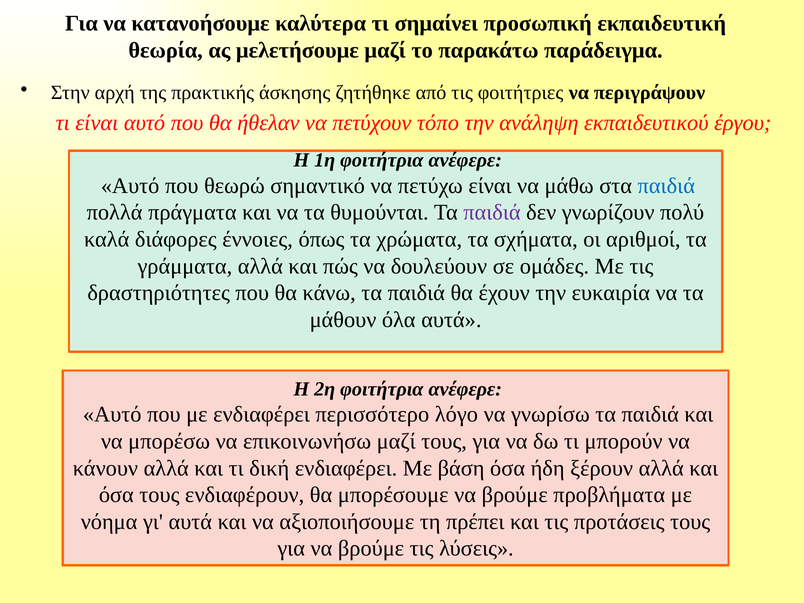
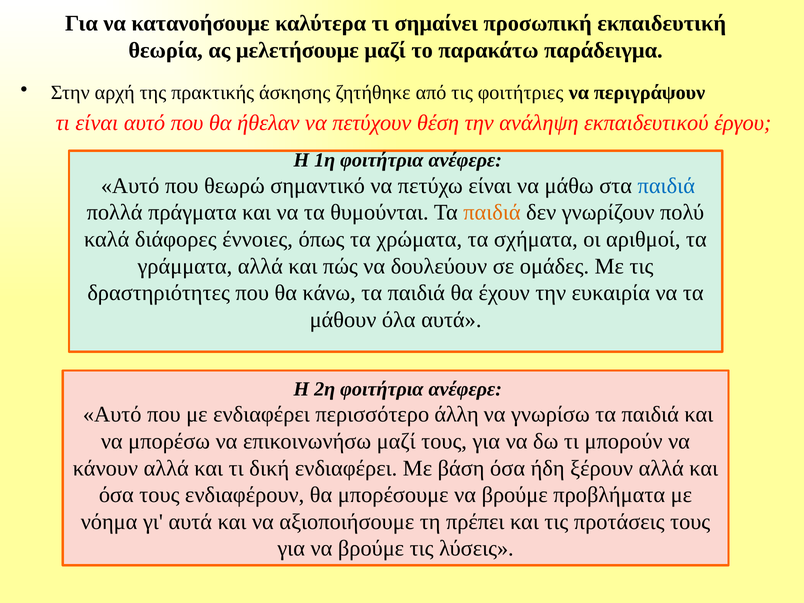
τόπο: τόπο -> θέση
παιδιά at (492, 213) colour: purple -> orange
λόγο: λόγο -> άλλη
